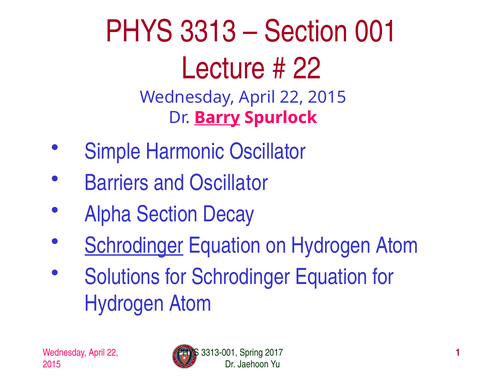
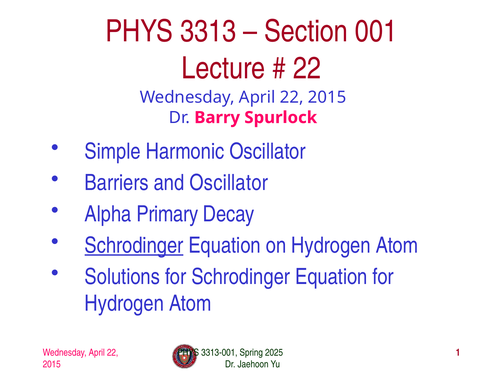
Barry underline: present -> none
Alpha Section: Section -> Primary
2017: 2017 -> 2025
